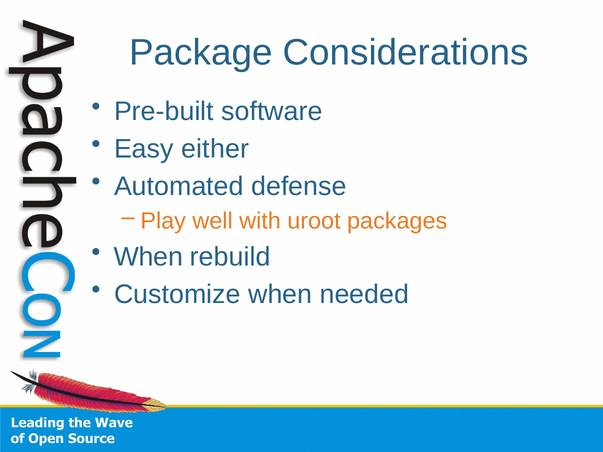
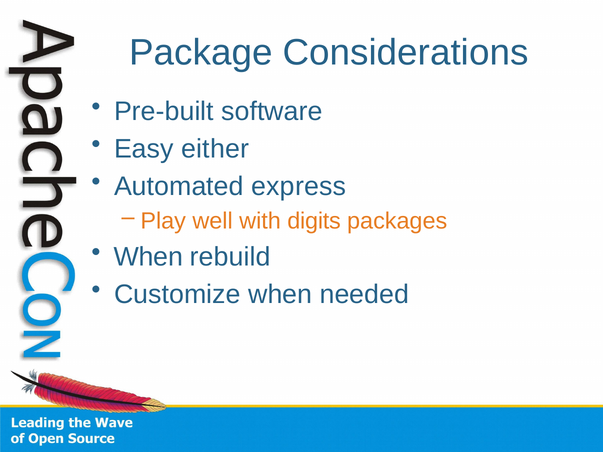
defense: defense -> express
uroot: uroot -> digits
